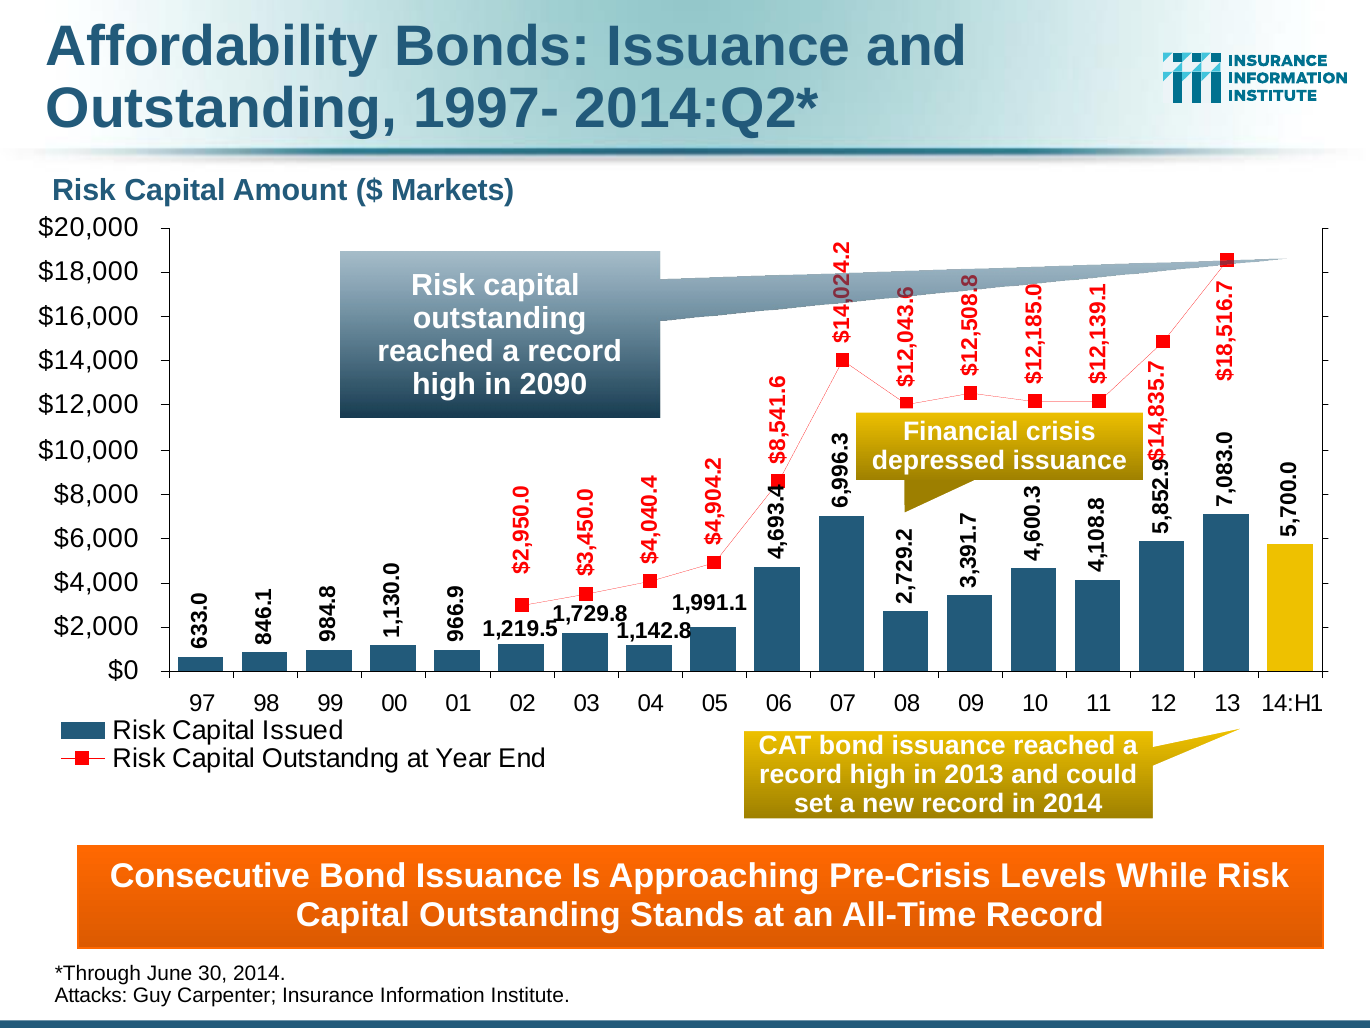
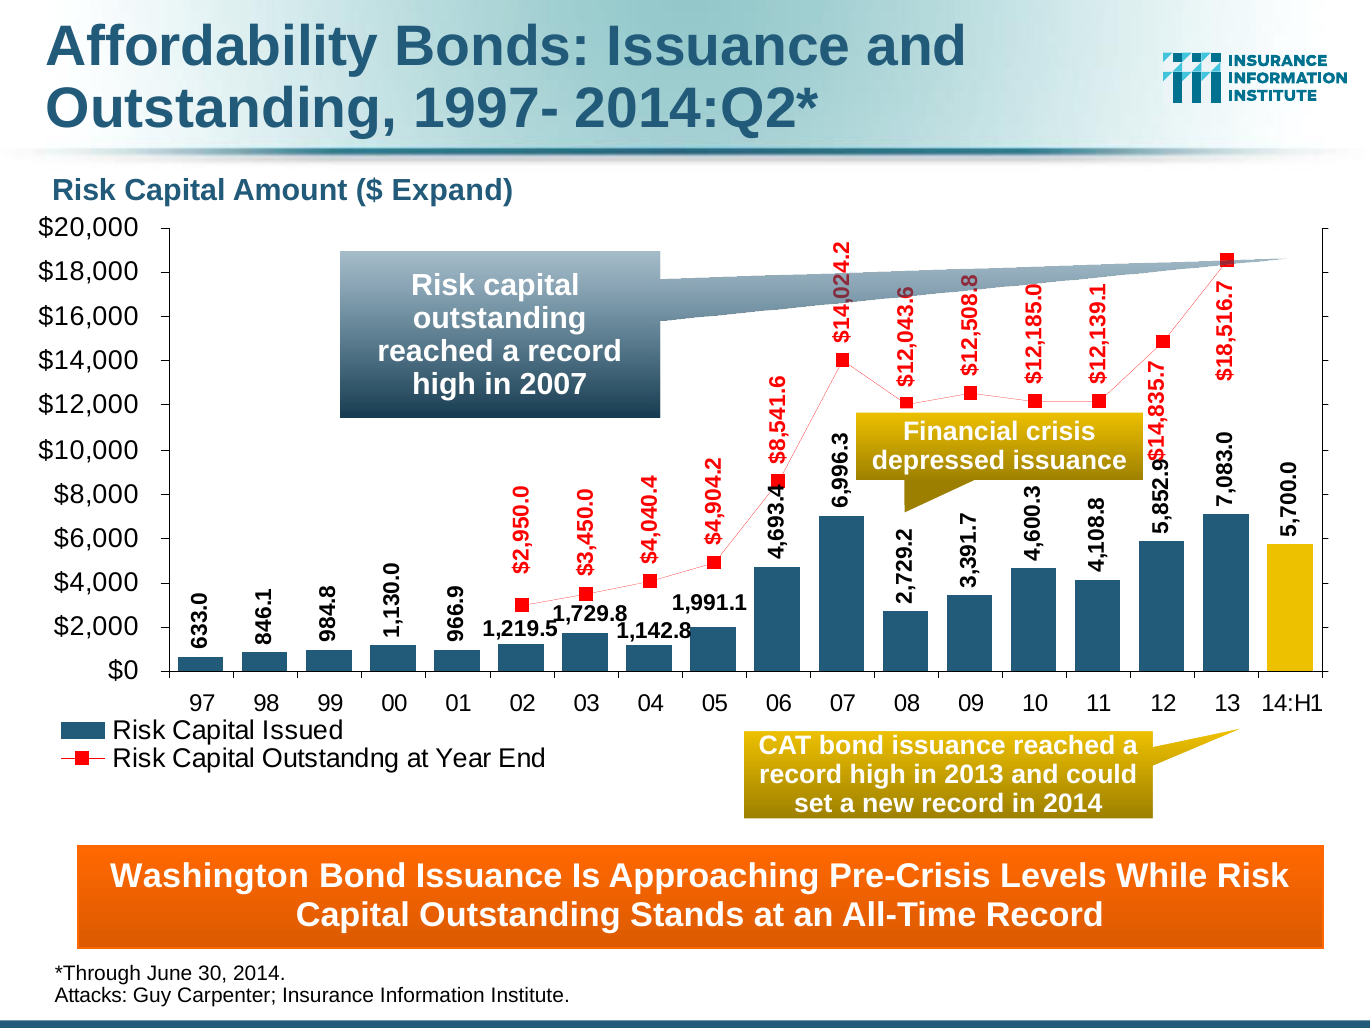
Markets: Markets -> Expand
2090: 2090 -> 2007
Consecutive: Consecutive -> Washington
